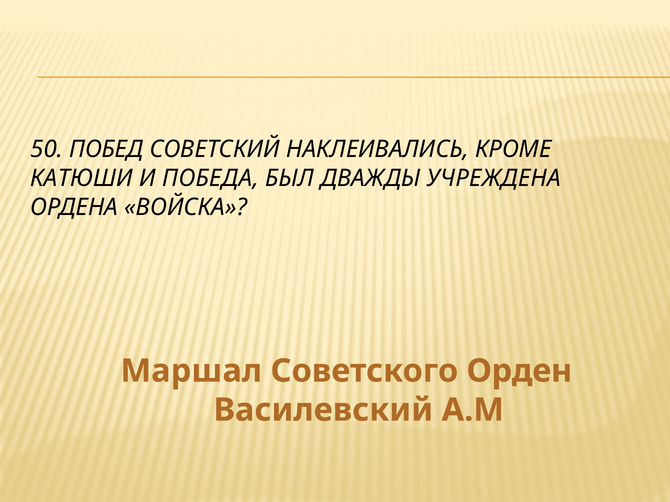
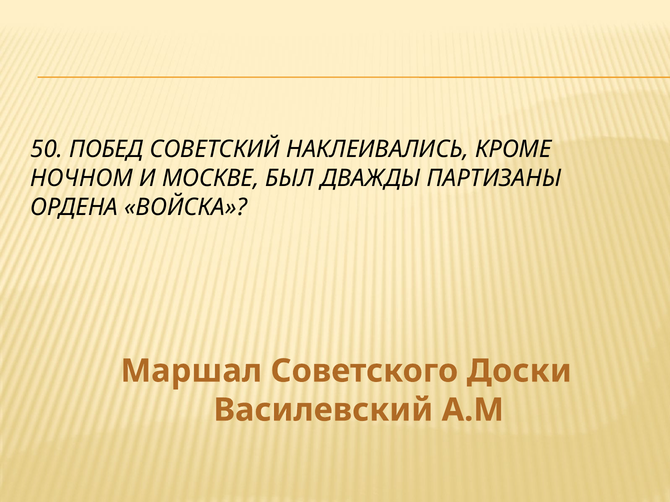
КАТЮШИ: КАТЮШИ -> НОЧНОМ
ПОБЕДА: ПОБЕДА -> МОСКВЕ
УЧРЕЖДЕНА: УЧРЕЖДЕНА -> ПАРТИЗАНЫ
Орден: Орден -> Доски
